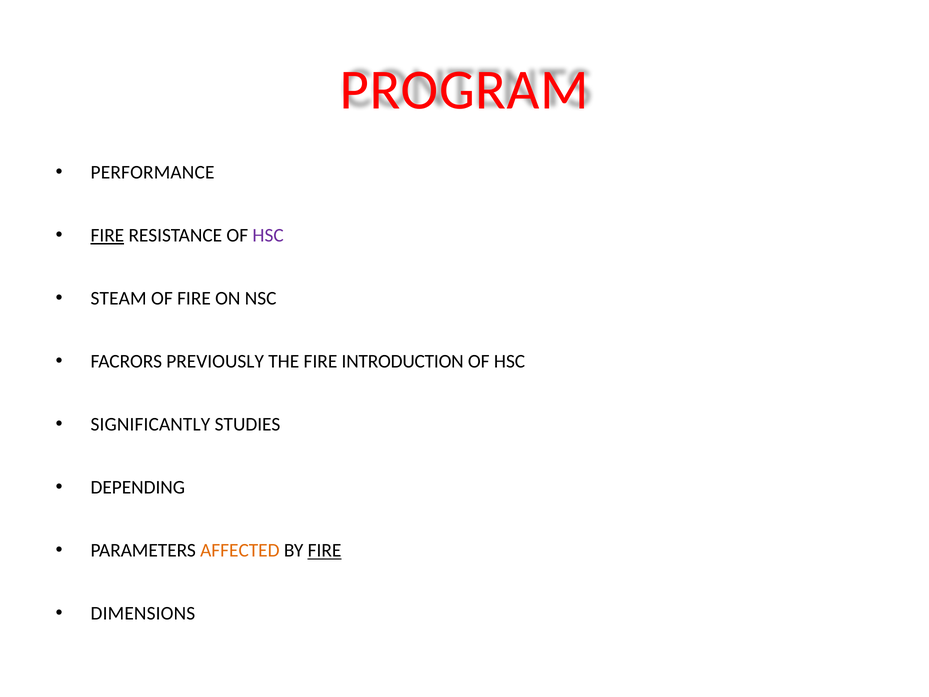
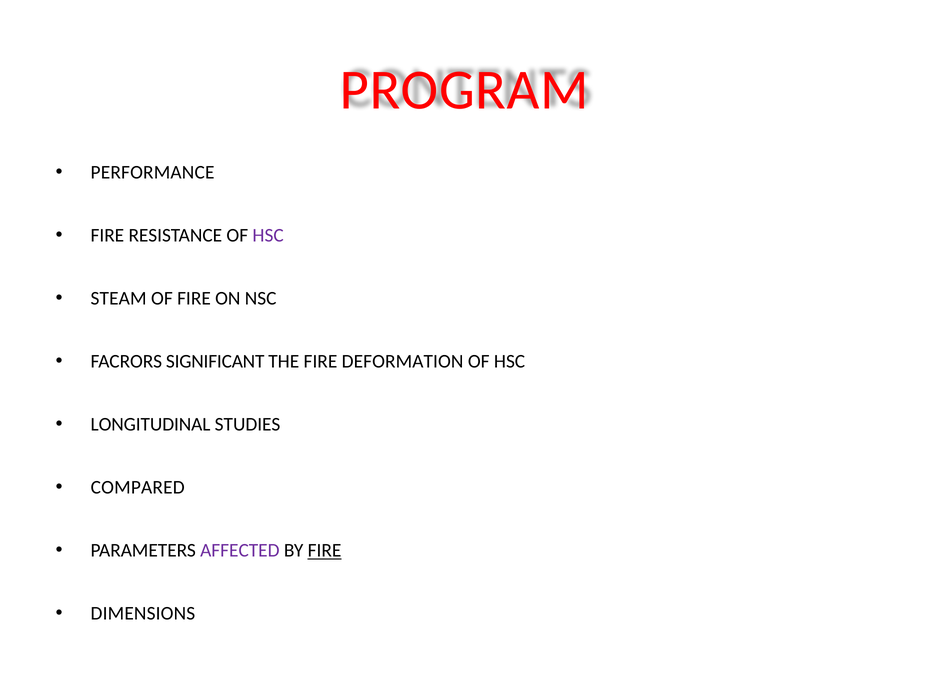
FIRE at (107, 235) underline: present -> none
PREVIOUSLY: PREVIOUSLY -> SIGNIFICANT
INTRODUCTION: INTRODUCTION -> DEFORMATION
SIGNIFICANTLY: SIGNIFICANTLY -> LONGITUDINAL
DEPENDING: DEPENDING -> COMPARED
AFFECTED colour: orange -> purple
